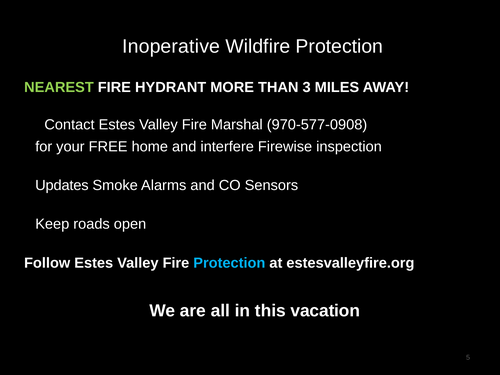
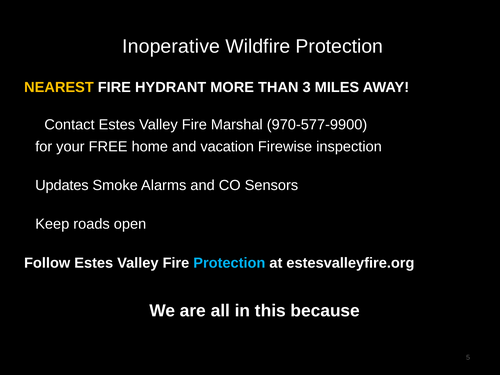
NEAREST colour: light green -> yellow
970-577-0908: 970-577-0908 -> 970-577-9900
interfere: interfere -> vacation
vacation: vacation -> because
